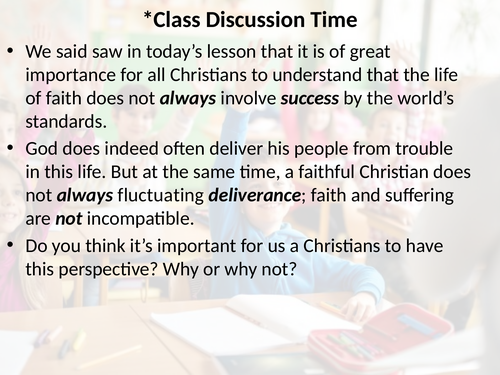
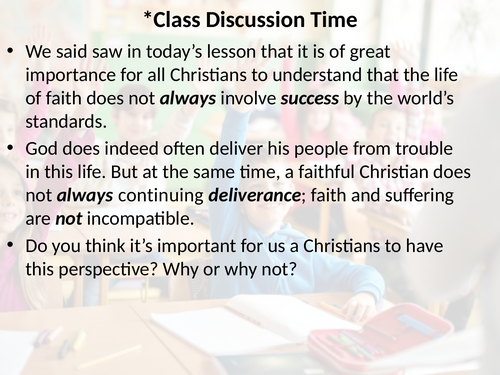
fluctuating: fluctuating -> continuing
